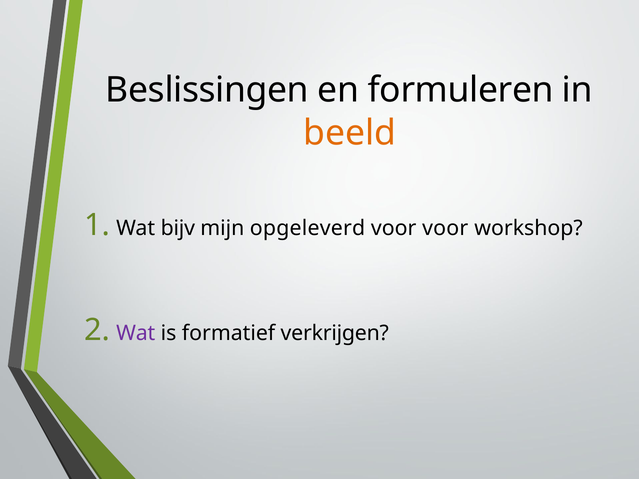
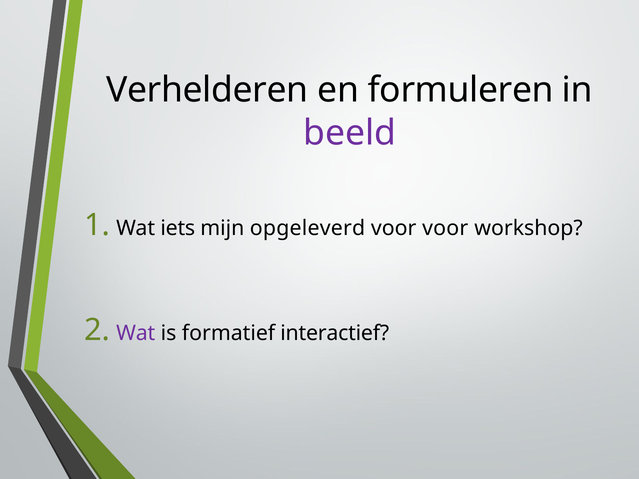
Beslissingen: Beslissingen -> Verhelderen
beeld colour: orange -> purple
bijv: bijv -> iets
verkrijgen: verkrijgen -> interactief
